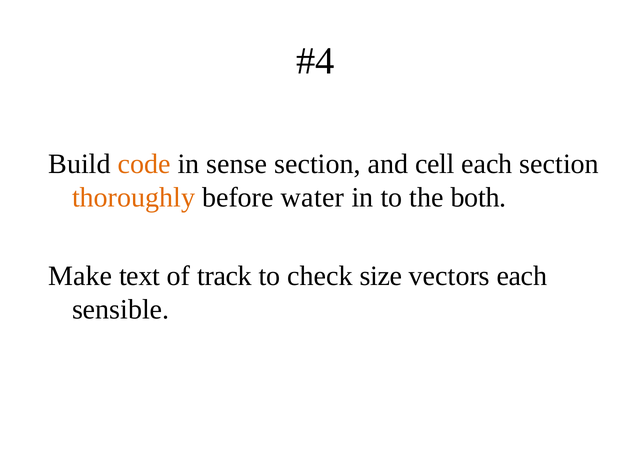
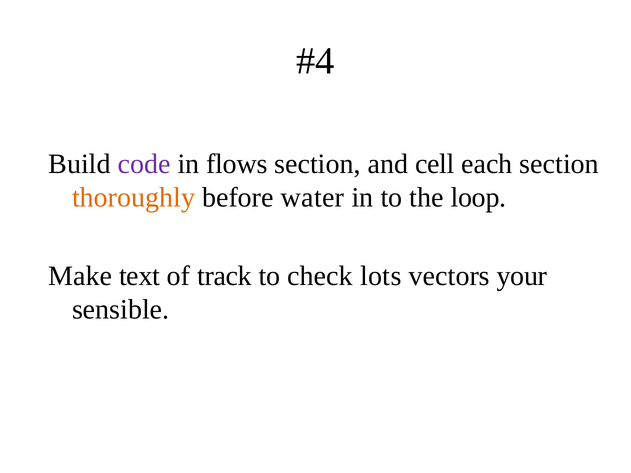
code colour: orange -> purple
sense: sense -> flows
both: both -> loop
size: size -> lots
vectors each: each -> your
